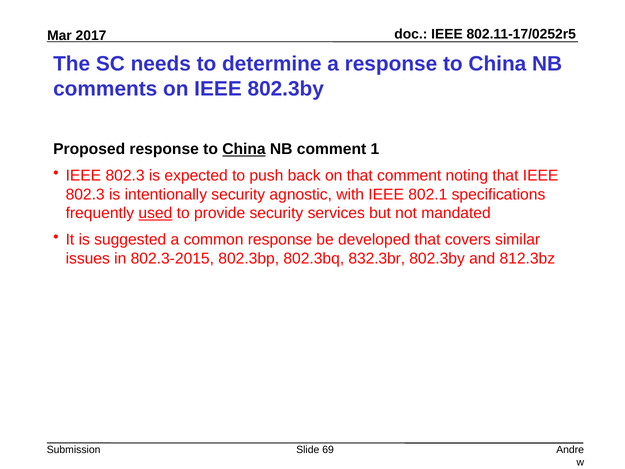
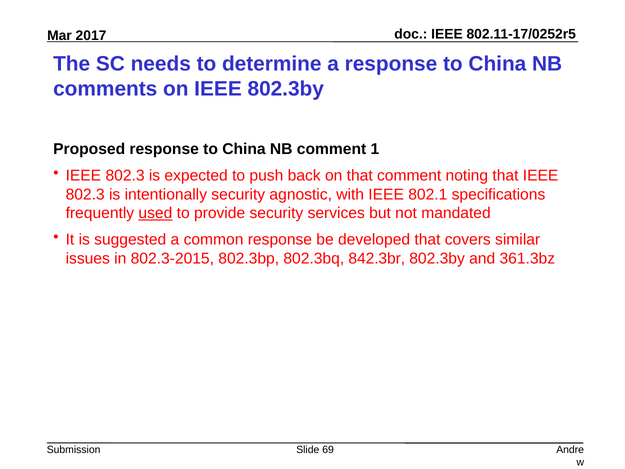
China at (244, 149) underline: present -> none
832.3br: 832.3br -> 842.3br
812.3bz: 812.3bz -> 361.3bz
